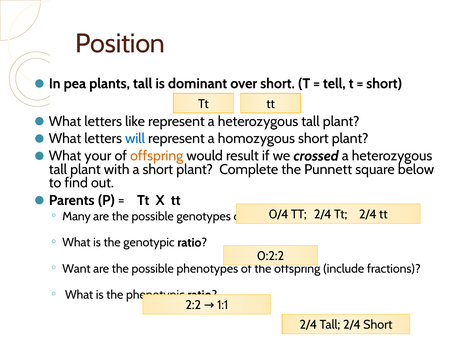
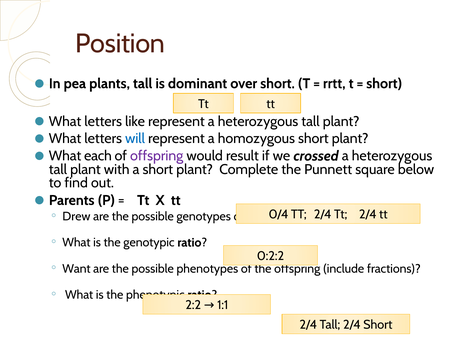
tell: tell -> rrtt
your: your -> each
offspring at (157, 156) colour: orange -> purple
Many: Many -> Drew
